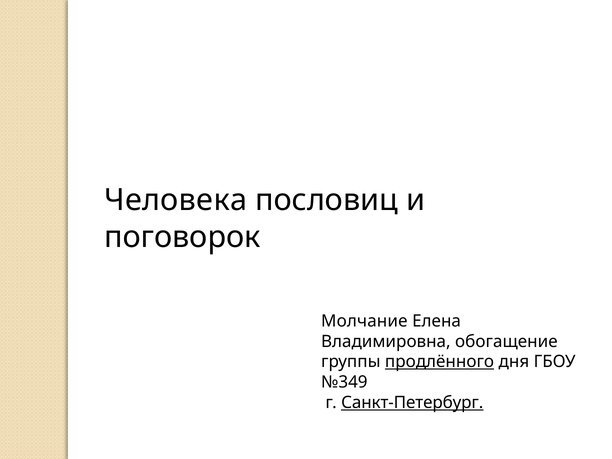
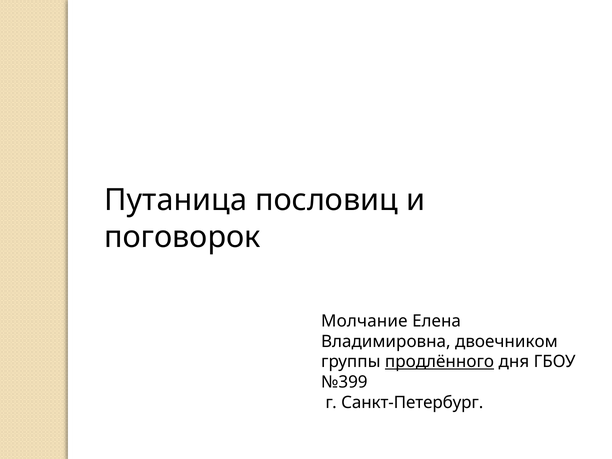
Человека: Человека -> Путаница
обогащение: обогащение -> двоечником
№349: №349 -> №399
Санкт-Петербург underline: present -> none
